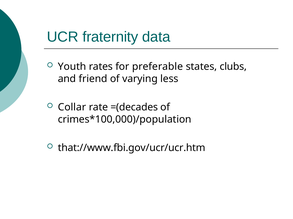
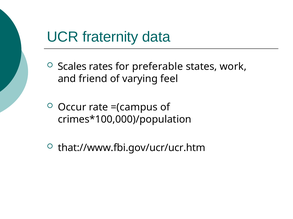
Youth: Youth -> Scales
clubs: clubs -> work
less: less -> feel
Collar: Collar -> Occur
=(decades: =(decades -> =(campus
